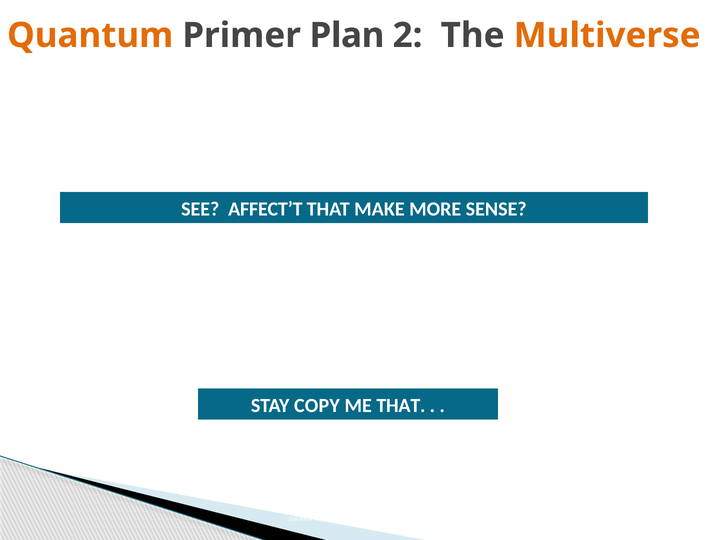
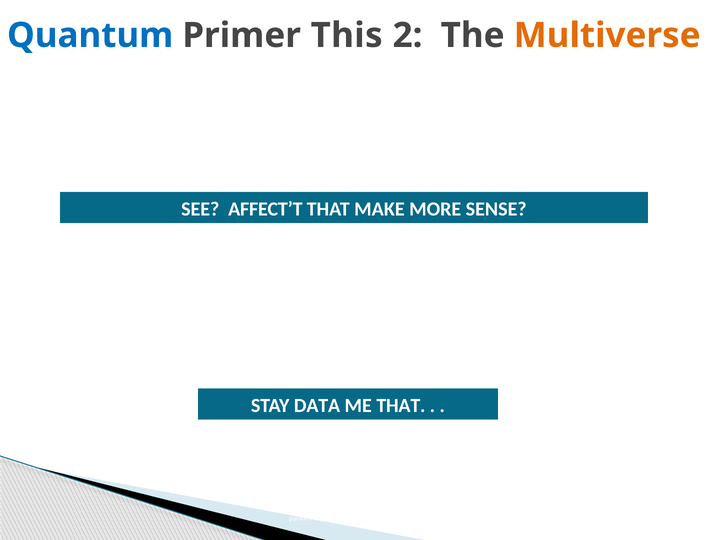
Quantum colour: orange -> blue
Plan: Plan -> This
COPY: COPY -> DATA
